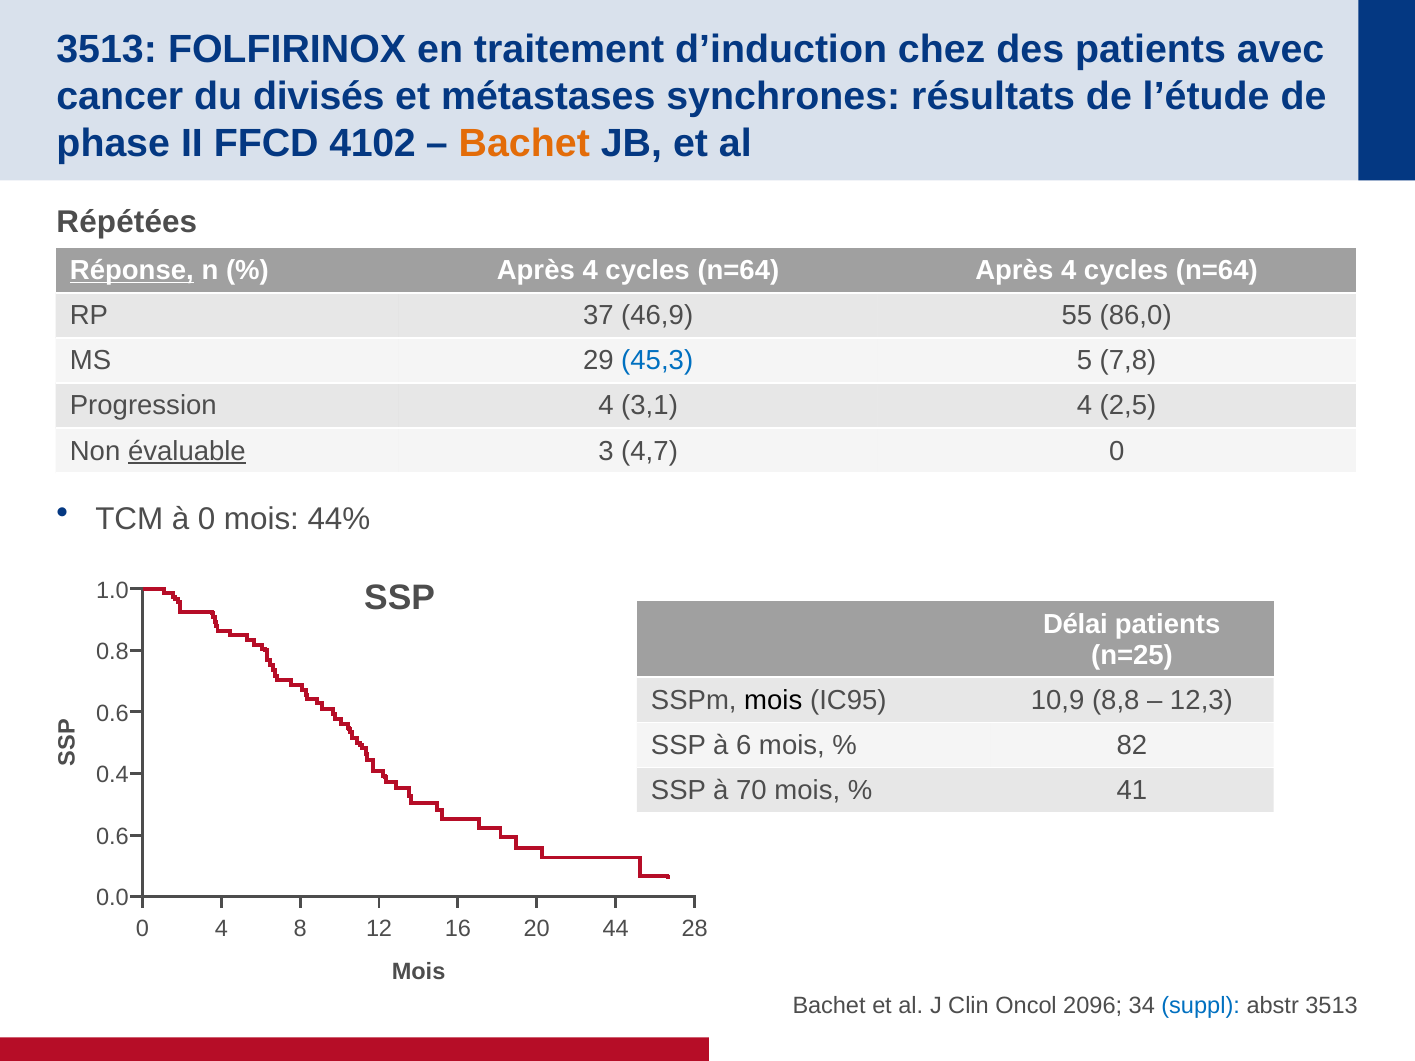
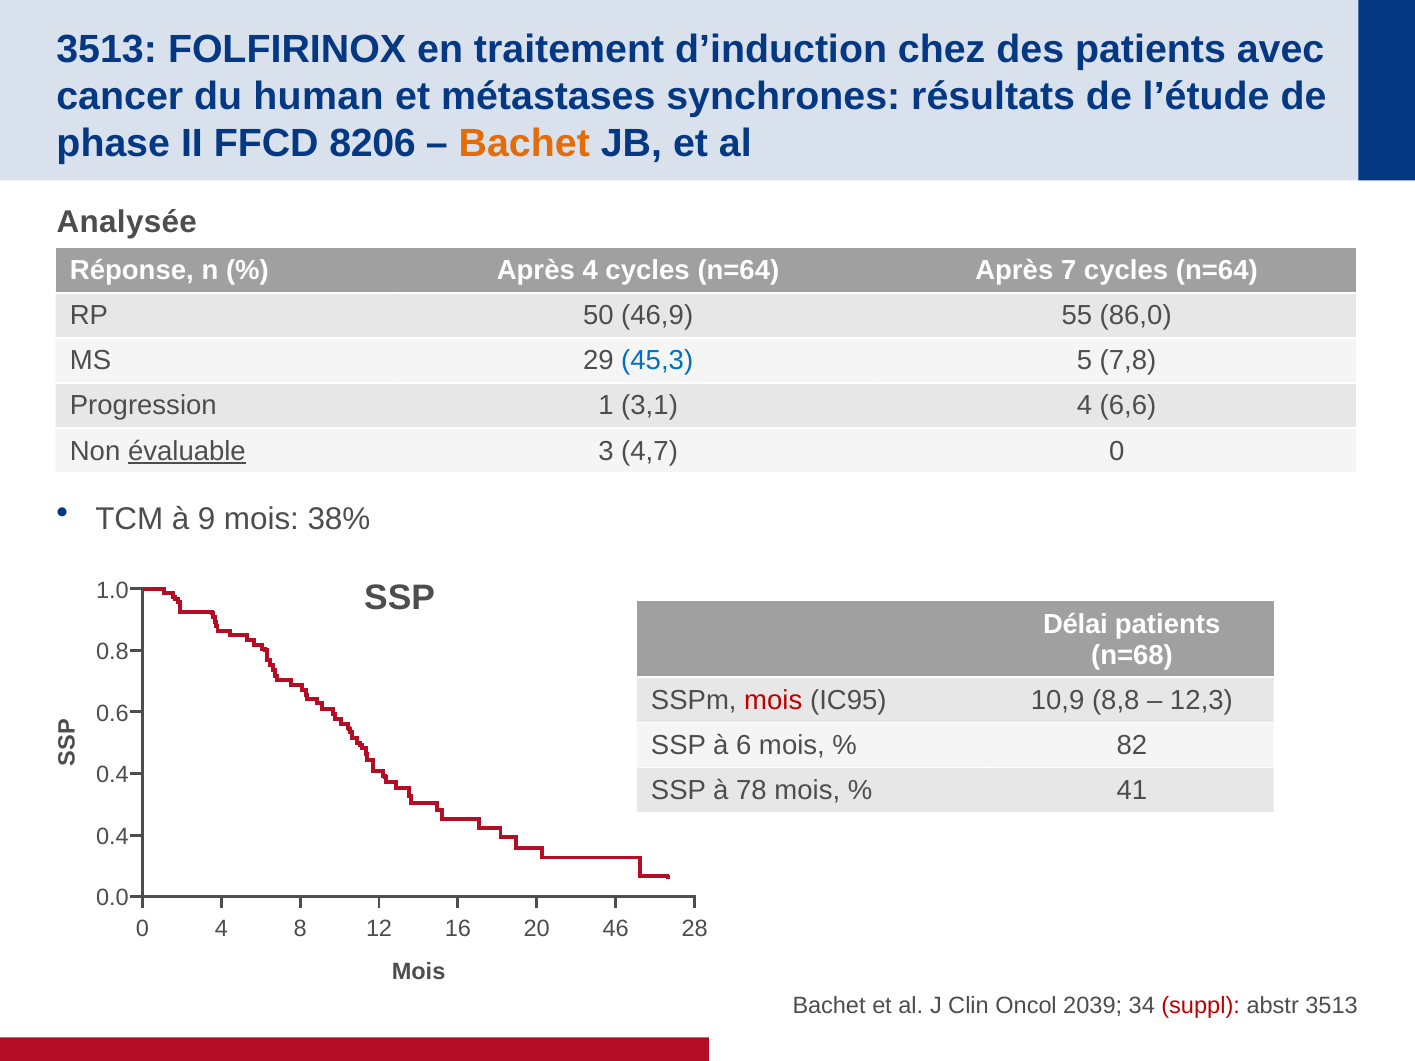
divisés: divisés -> human
4102: 4102 -> 8206
Répétées: Répétées -> Analysée
Réponse underline: present -> none
n=64 Après 4: 4 -> 7
37: 37 -> 50
Progression 4: 4 -> 1
2,5: 2,5 -> 6,6
à 0: 0 -> 9
44%: 44% -> 38%
n=25: n=25 -> n=68
mois at (773, 700) colour: black -> red
70: 70 -> 78
0.6 at (112, 836): 0.6 -> 0.4
44: 44 -> 46
2096: 2096 -> 2039
suppl colour: blue -> red
